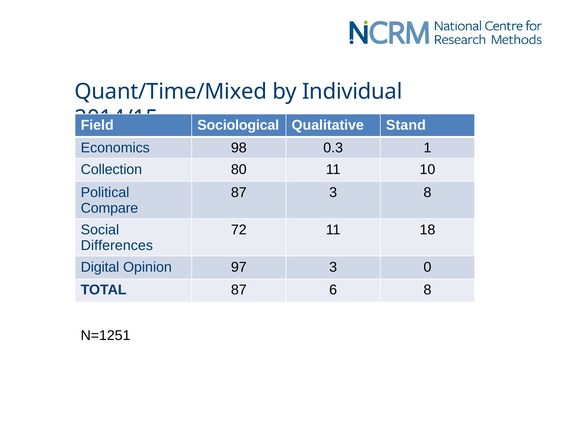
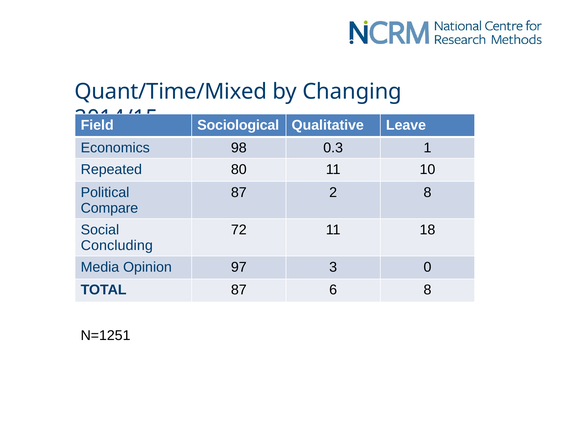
Individual: Individual -> Changing
Stand: Stand -> Leave
Collection: Collection -> Repeated
87 3: 3 -> 2
Differences: Differences -> Concluding
Digital: Digital -> Media
